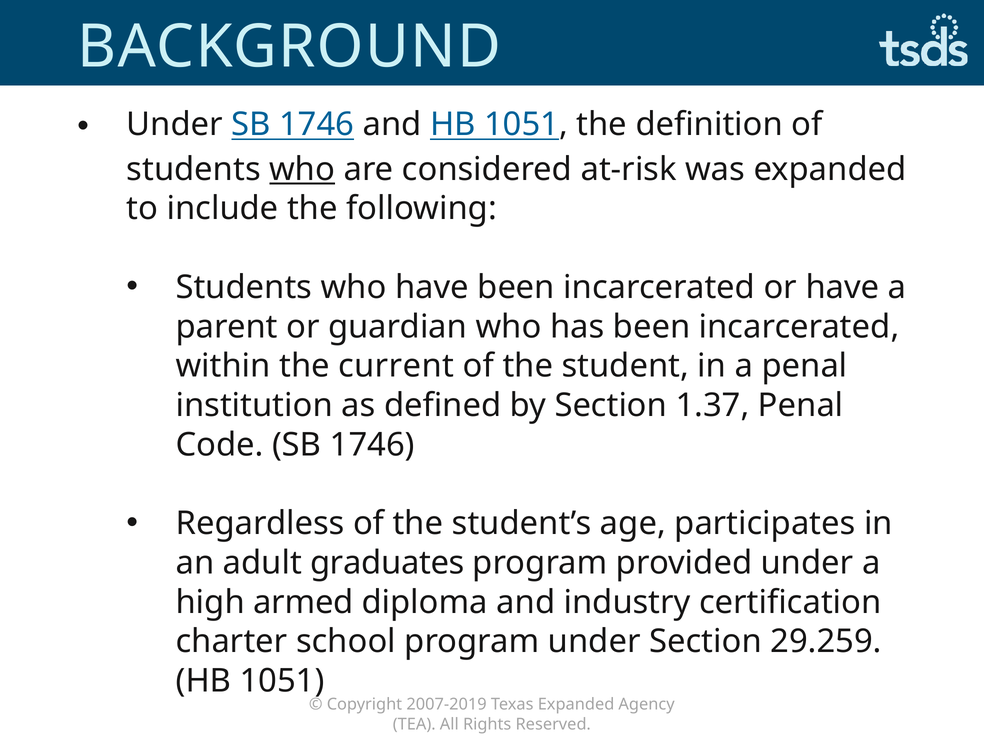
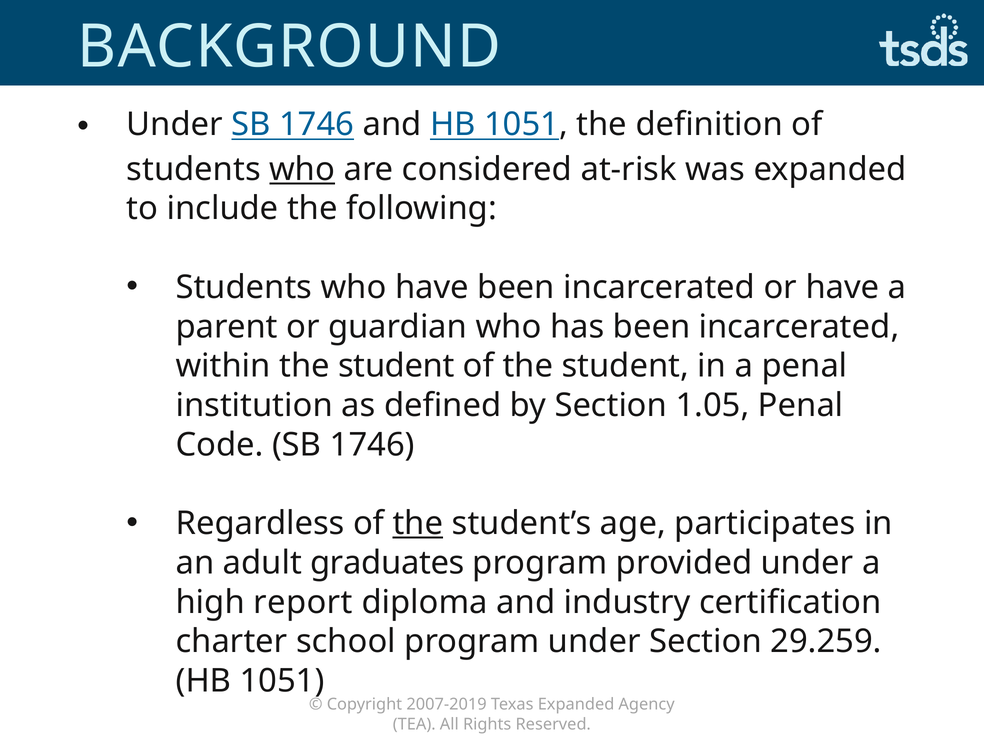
within the current: current -> student
1.37: 1.37 -> 1.05
the at (418, 524) underline: none -> present
armed: armed -> report
